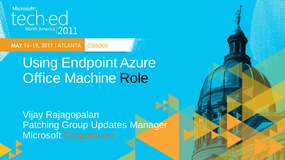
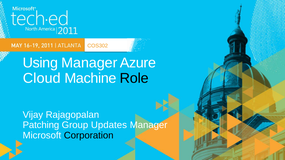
Using Endpoint: Endpoint -> Manager
Office: Office -> Cloud
Corporation colour: orange -> black
